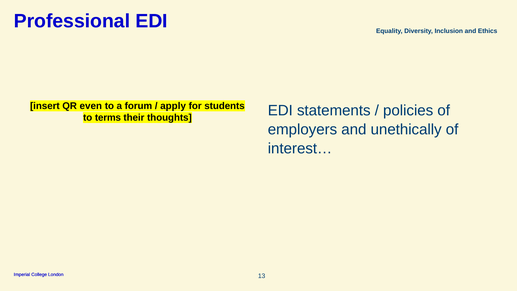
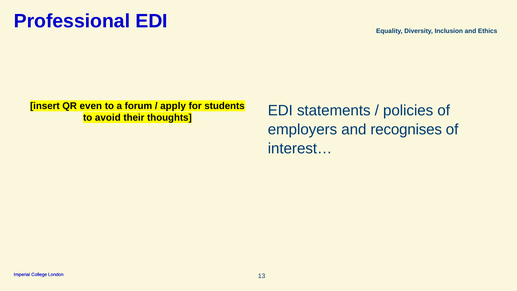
terms: terms -> avoid
unethically: unethically -> recognises
